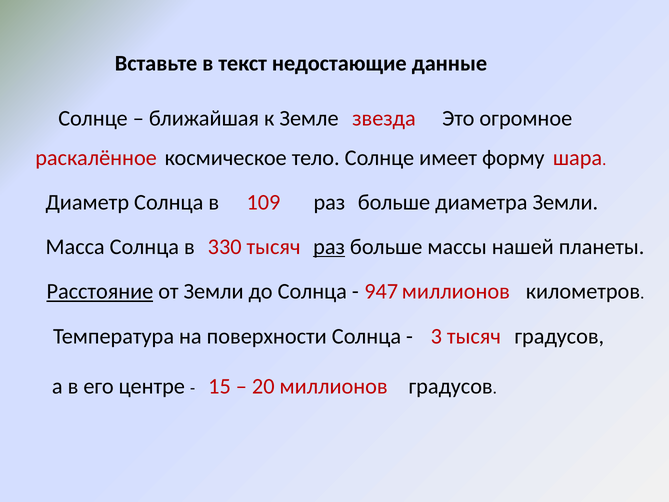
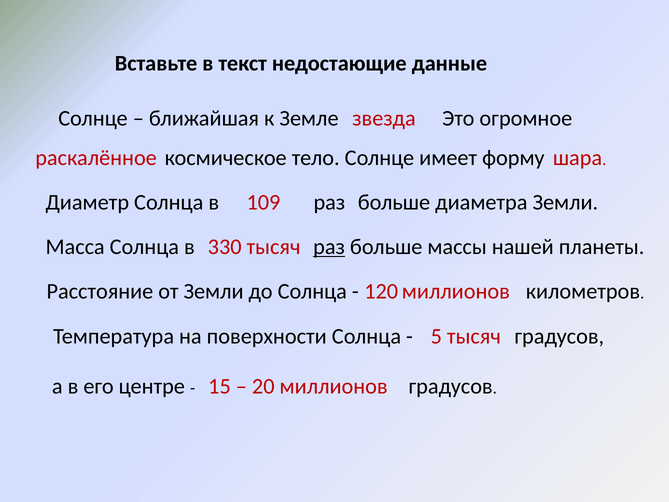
Расстояние underline: present -> none
947: 947 -> 120
3: 3 -> 5
